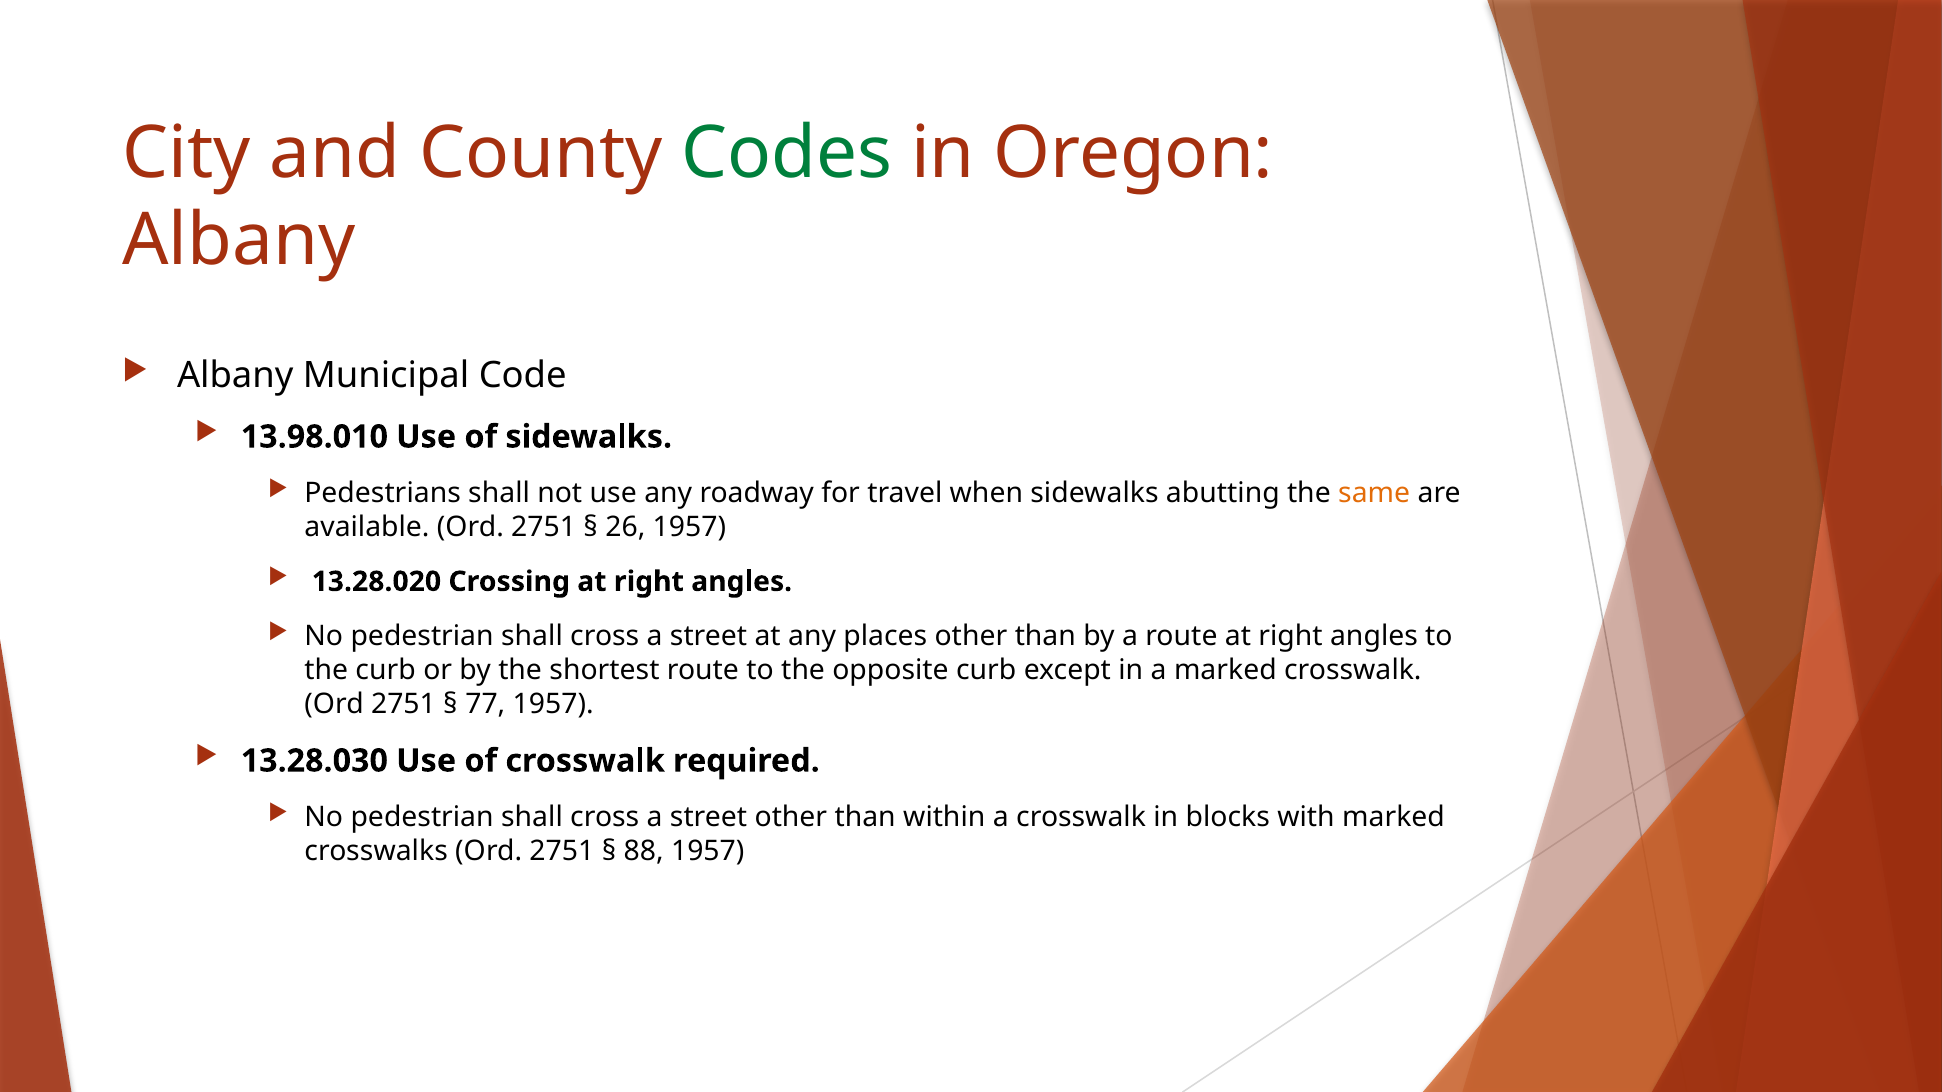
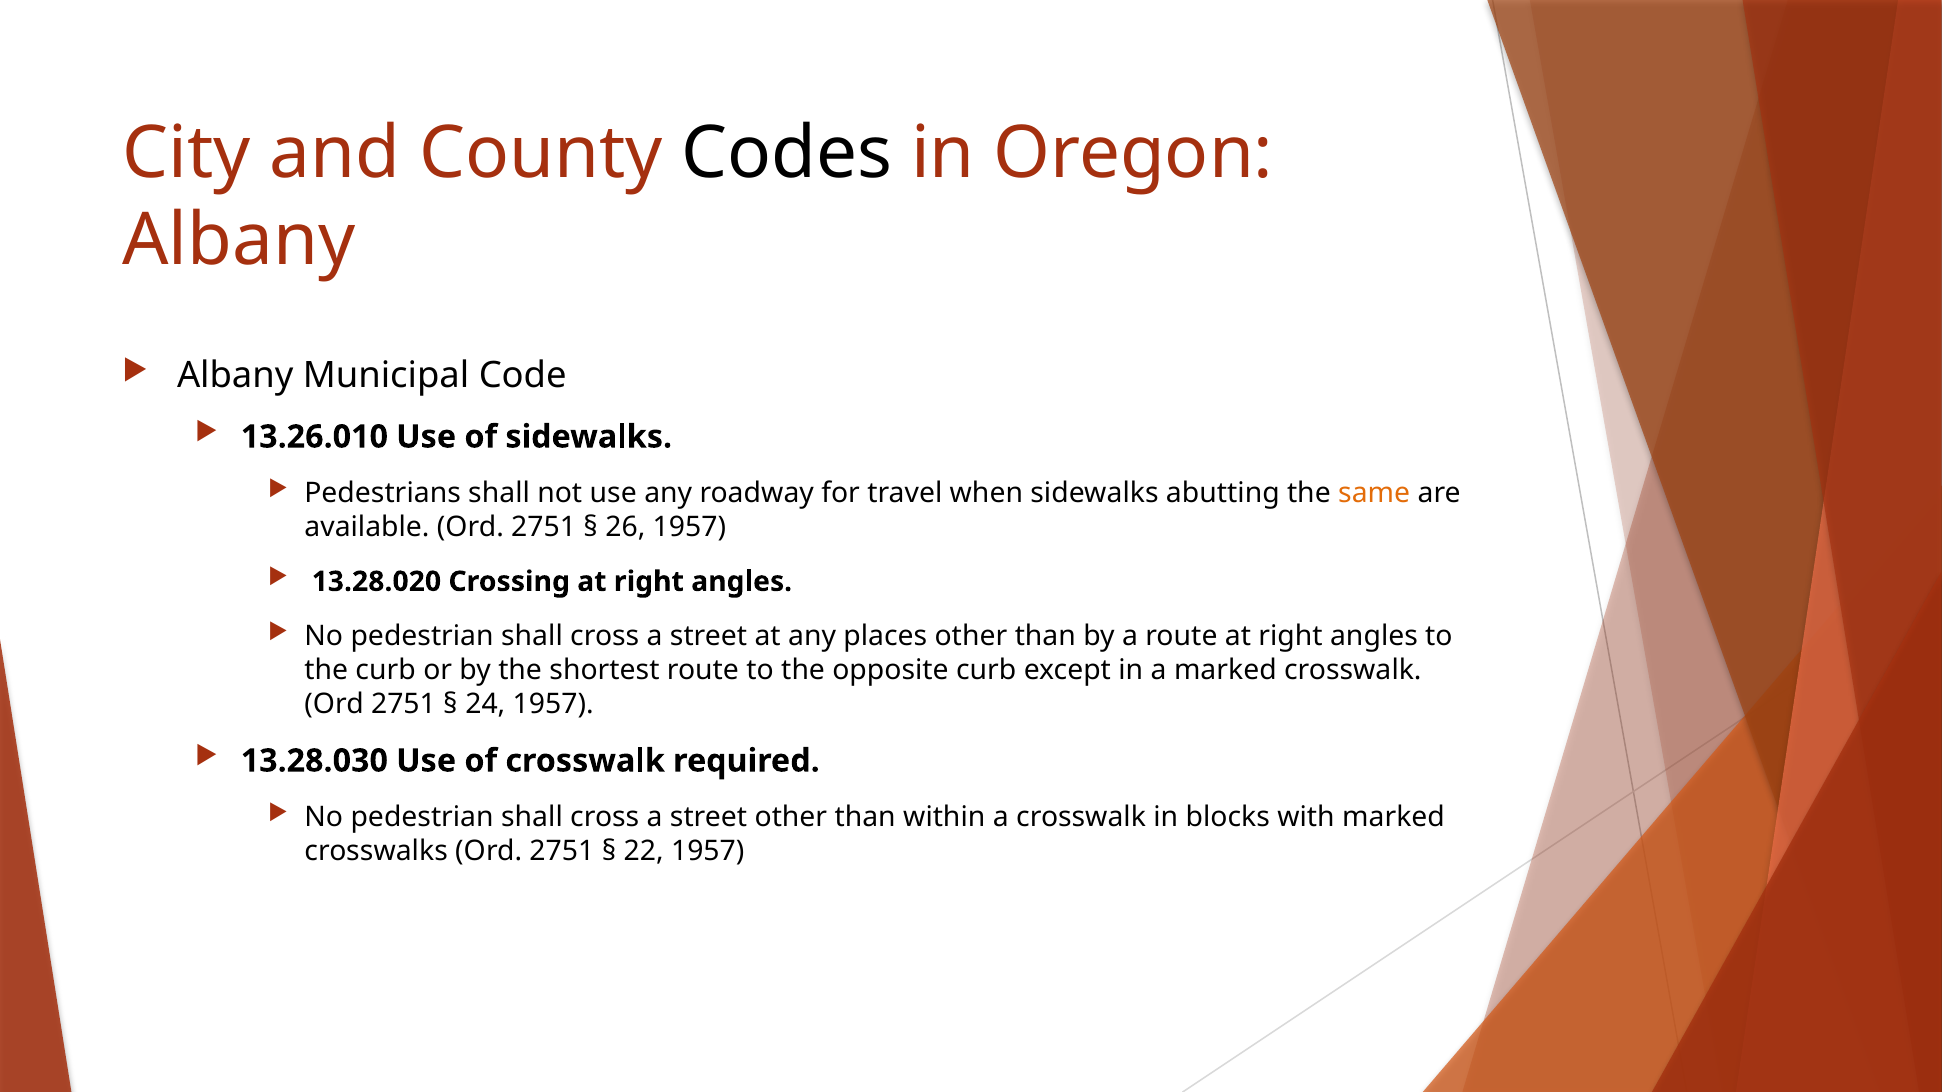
Codes colour: green -> black
13.98.010: 13.98.010 -> 13.26.010
77: 77 -> 24
88: 88 -> 22
